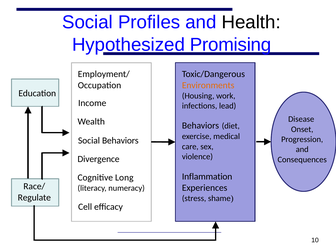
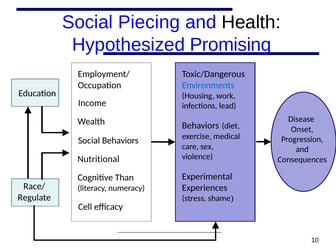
Profiles: Profiles -> Piecing
Environments colour: orange -> blue
Divergence: Divergence -> Nutritional
Inflammation: Inflammation -> Experimental
Long: Long -> Than
